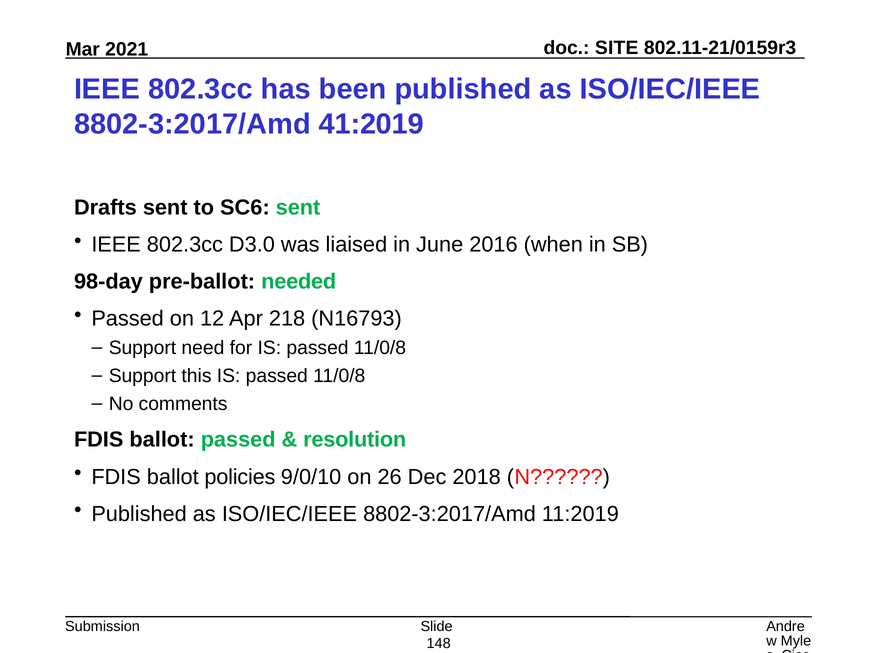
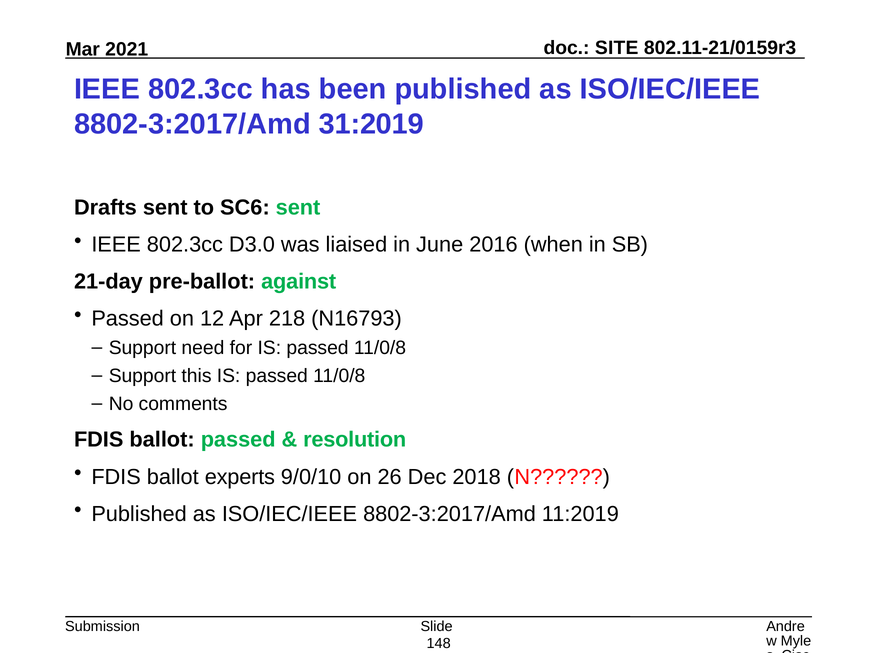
41:2019: 41:2019 -> 31:2019
98-day: 98-day -> 21-day
needed: needed -> against
policies: policies -> experts
